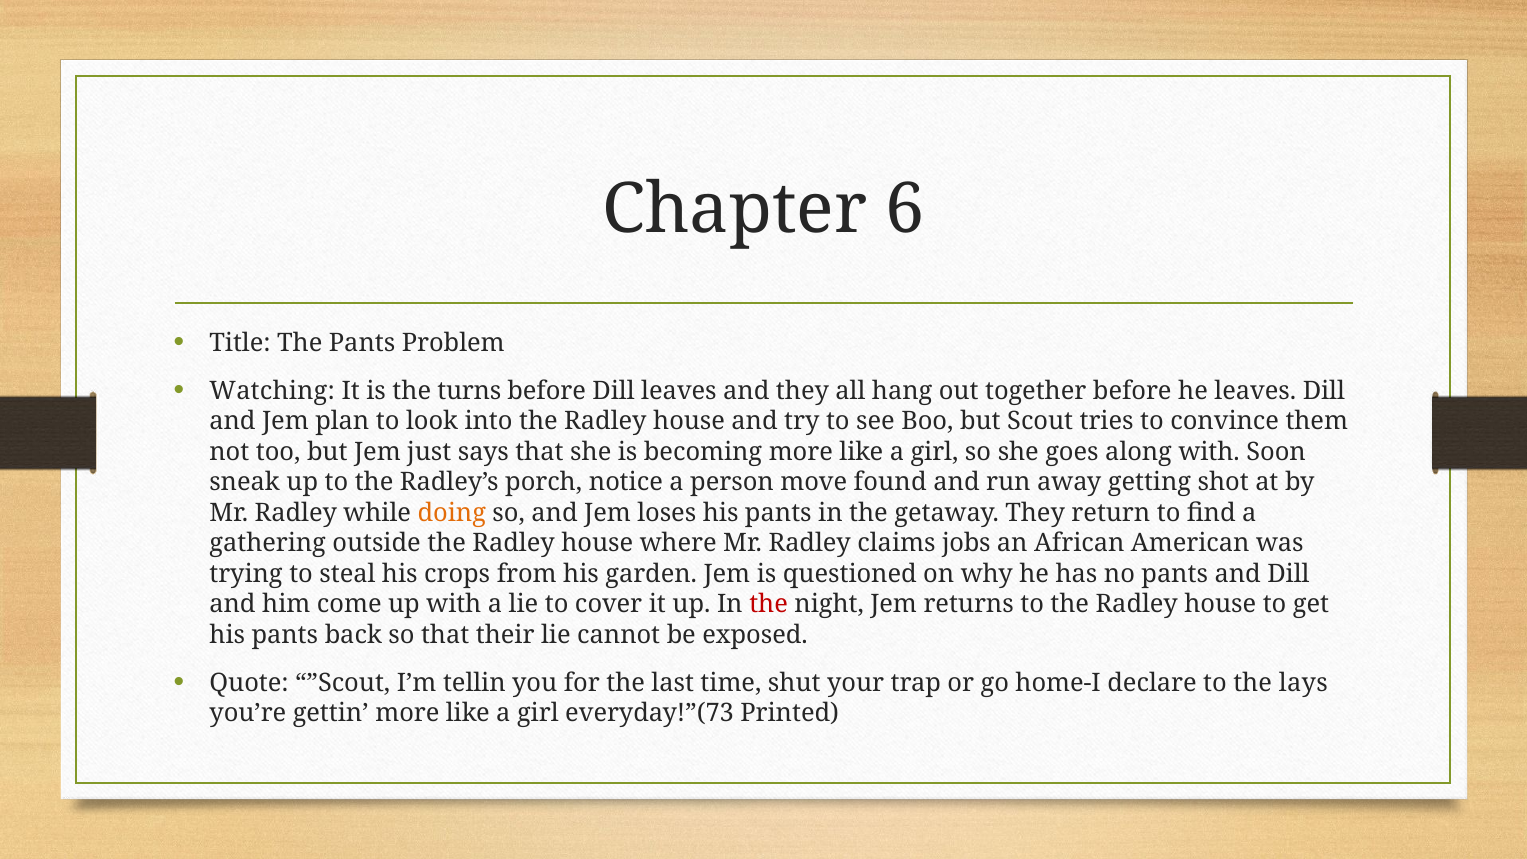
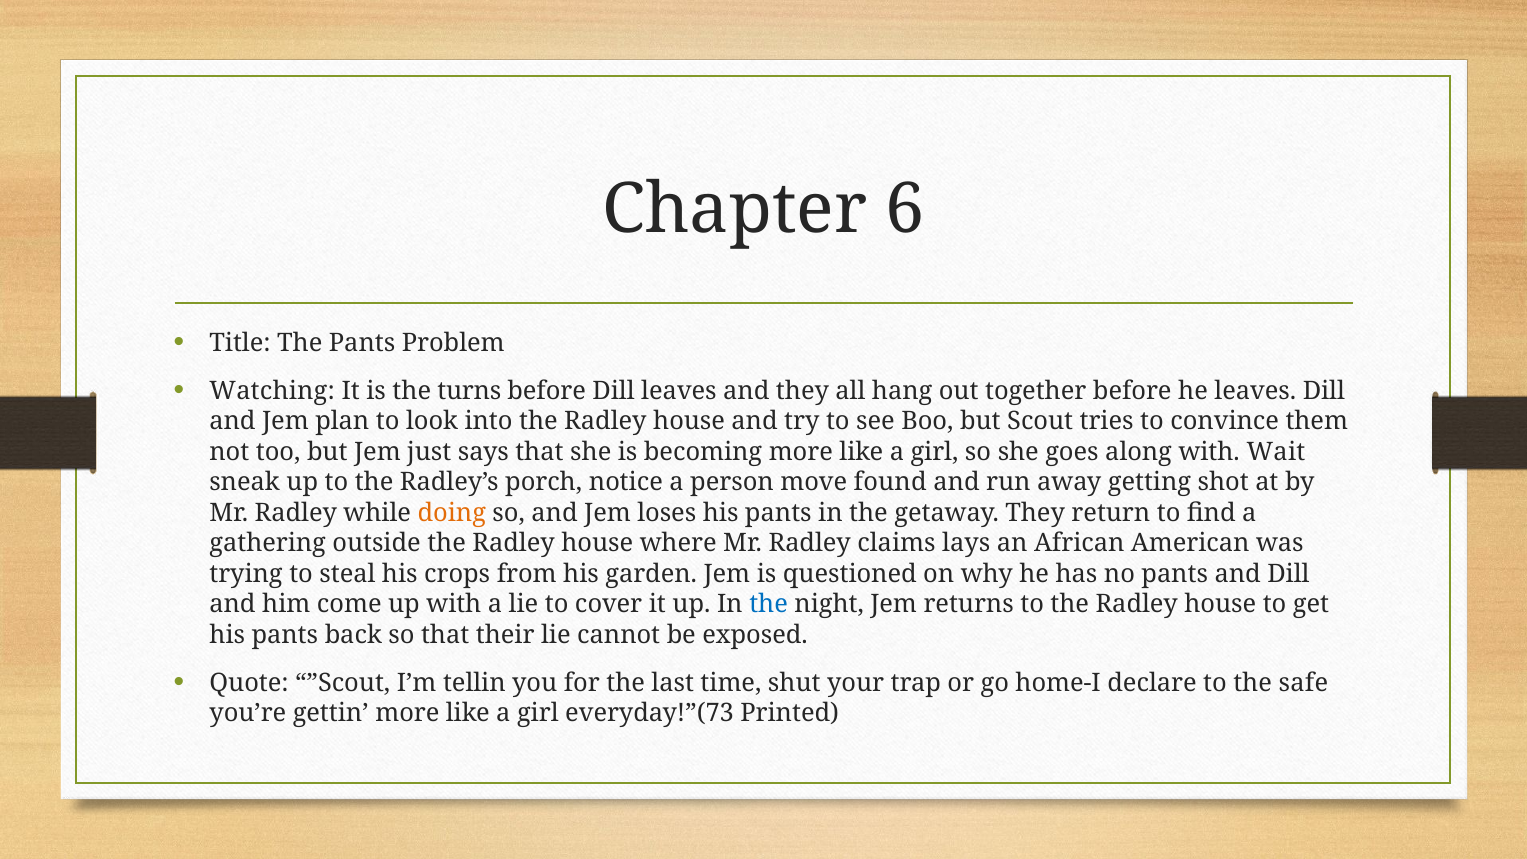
Soon: Soon -> Wait
jobs: jobs -> lays
the at (769, 604) colour: red -> blue
lays: lays -> safe
